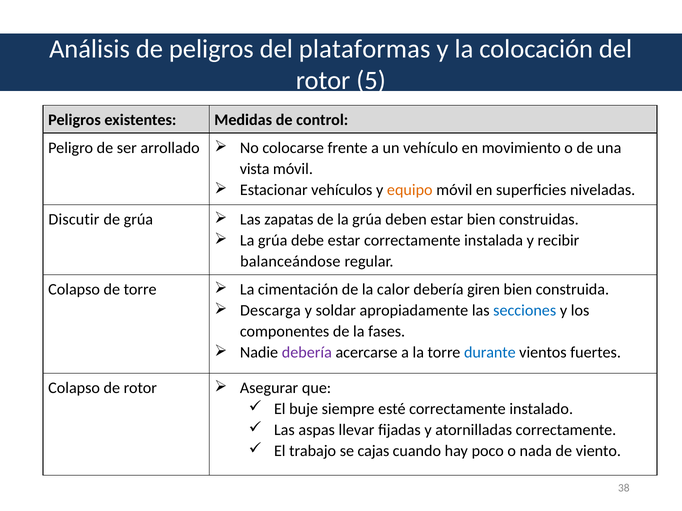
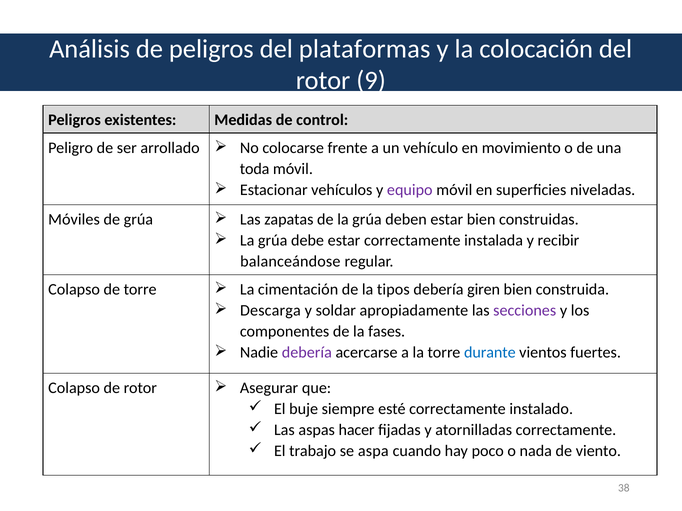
5: 5 -> 9
vista: vista -> toda
equipo colour: orange -> purple
Discutir: Discutir -> Móviles
calor: calor -> tipos
secciones colour: blue -> purple
llevar: llevar -> hacer
cajas: cajas -> aspa
